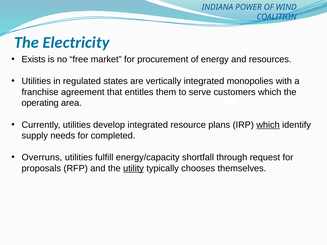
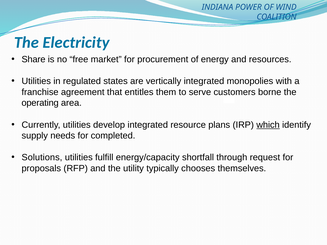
Exists: Exists -> Share
customers which: which -> borne
Overruns: Overruns -> Solutions
utility underline: present -> none
